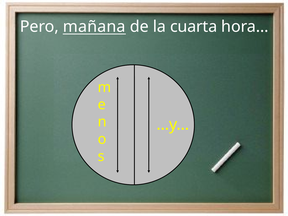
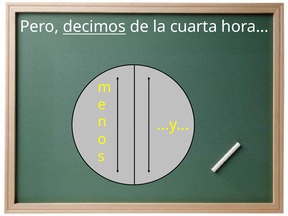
mañana: mañana -> decimos
